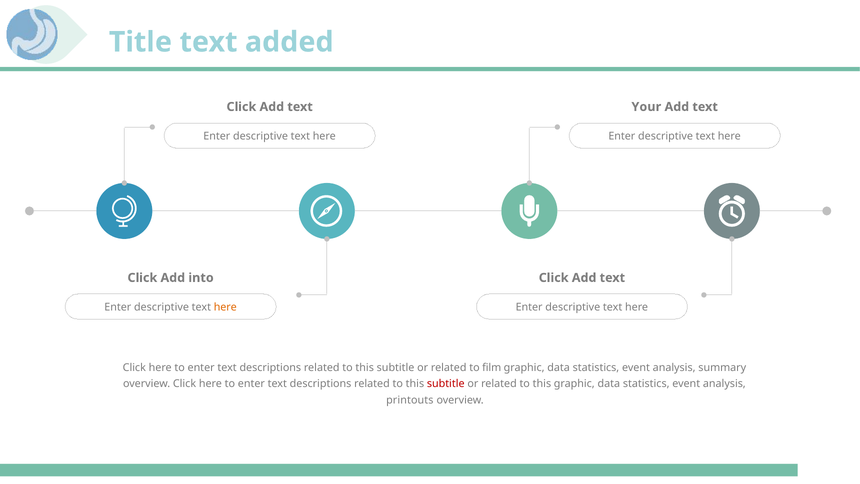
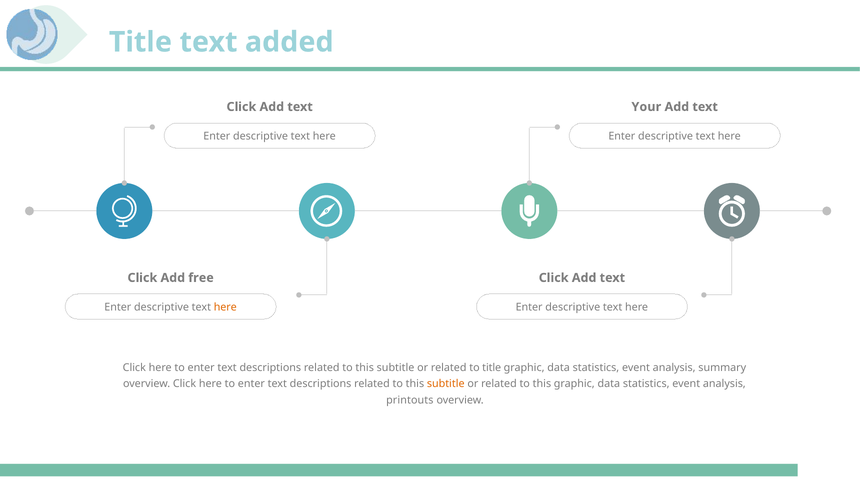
into: into -> free
to film: film -> title
subtitle at (446, 384) colour: red -> orange
